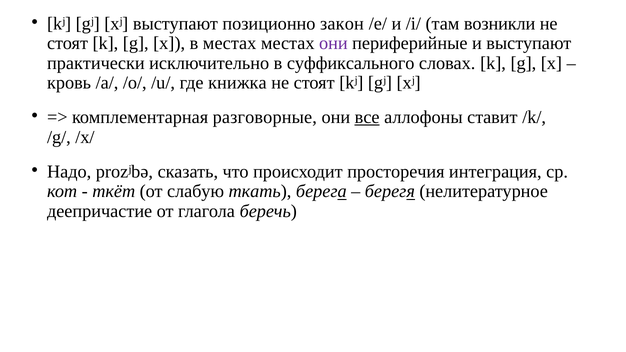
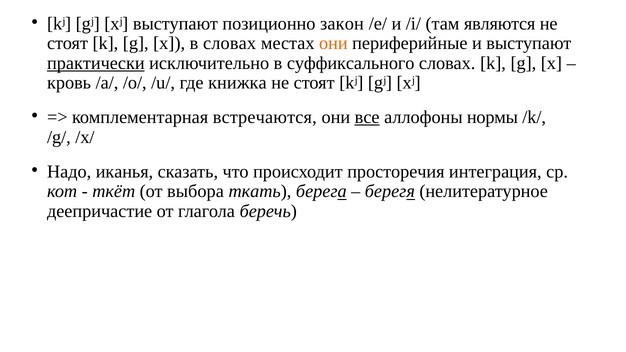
возникли: возникли -> являются
в местах: местах -> словах
они at (333, 43) colour: purple -> orange
практически underline: none -> present
разговорные: разговорные -> встречаются
ставит: ставит -> нормы
prozʲbə: prozʲbə -> иканья
слабую: слабую -> выбора
